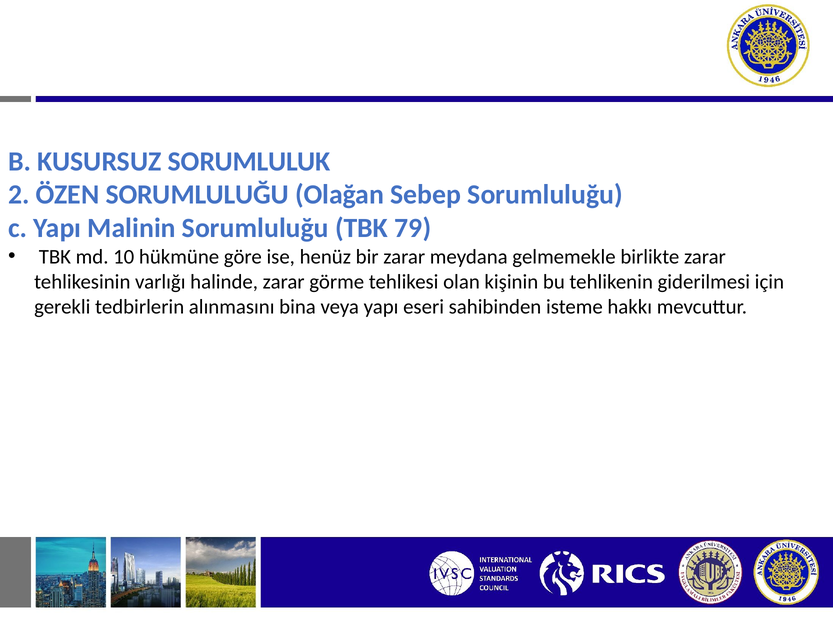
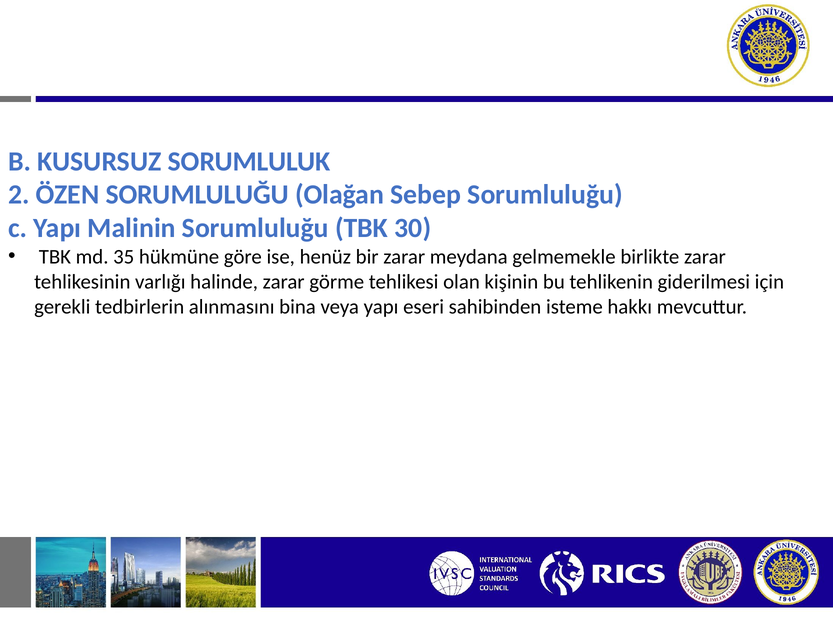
79: 79 -> 30
10: 10 -> 35
